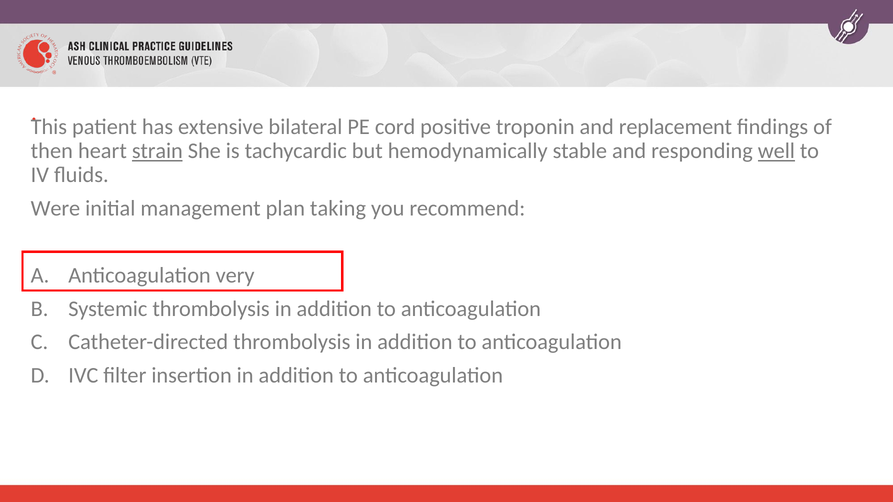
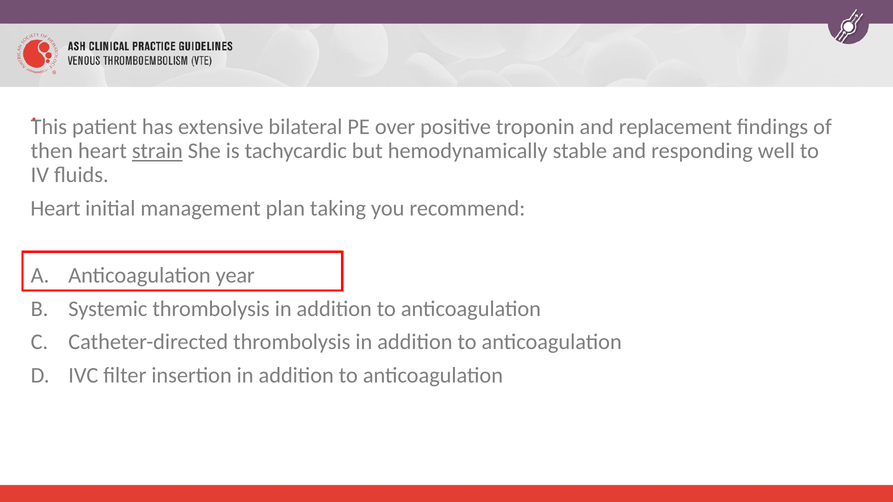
cord: cord -> over
well underline: present -> none
Were at (55, 209): Were -> Heart
very: very -> year
